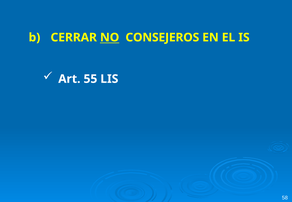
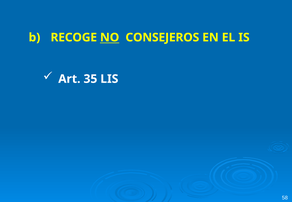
CERRAR: CERRAR -> RECOGE
55: 55 -> 35
